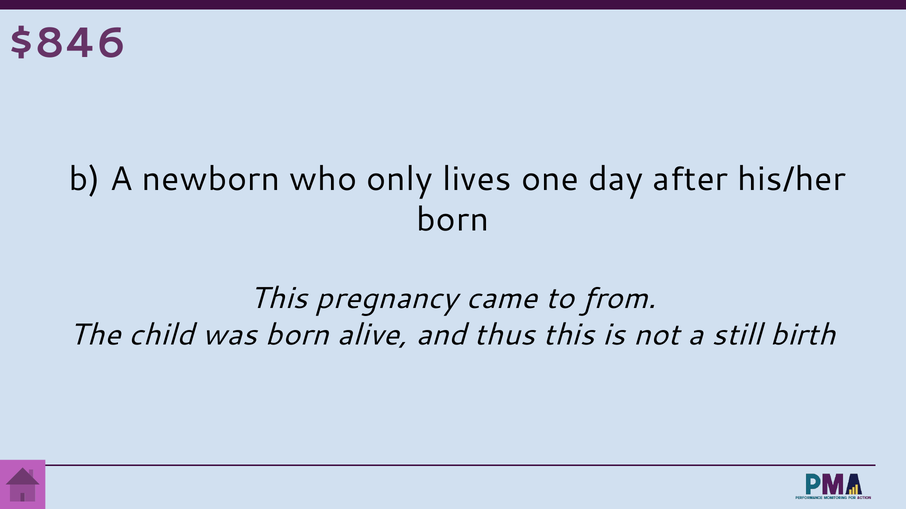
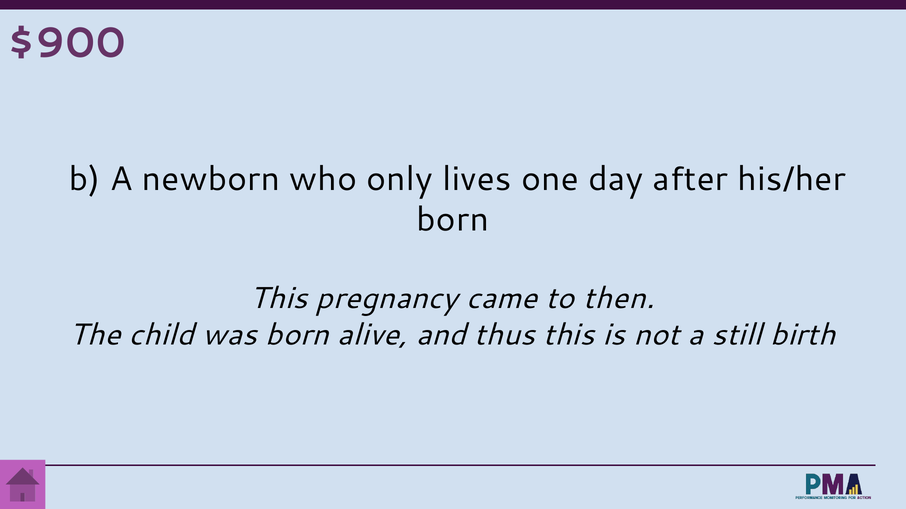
$846: $846 -> $900
from: from -> then
